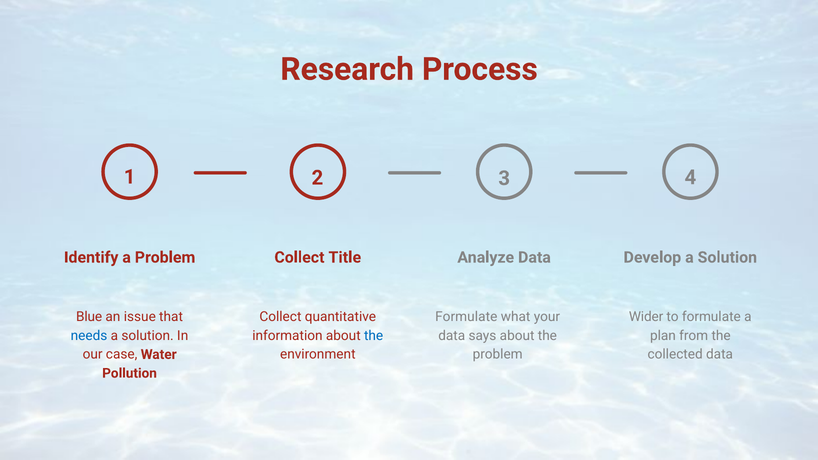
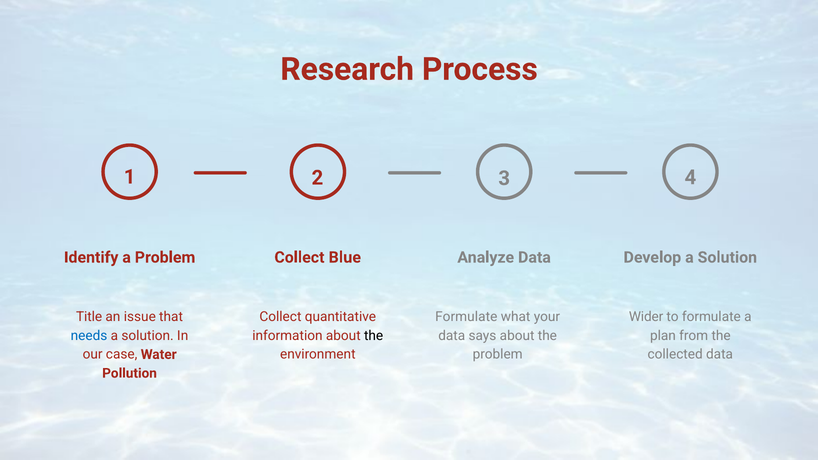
Title: Title -> Blue
Blue: Blue -> Title
the at (374, 336) colour: blue -> black
